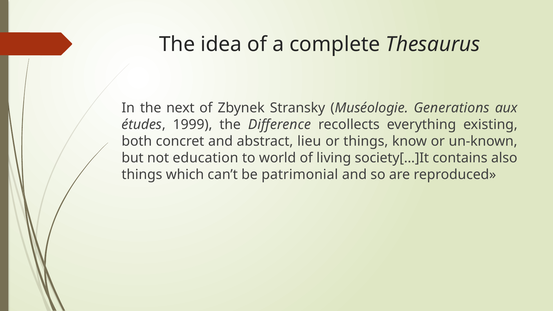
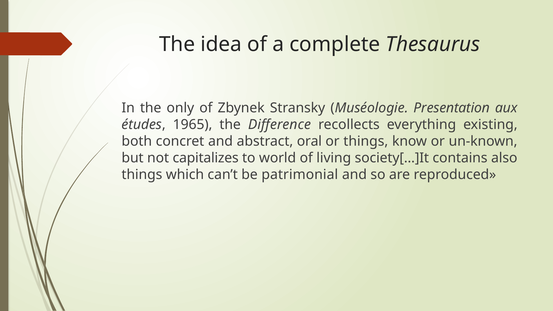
next: next -> only
Generations: Generations -> Presentation
1999: 1999 -> 1965
lieu: lieu -> oral
education: education -> capitalizes
